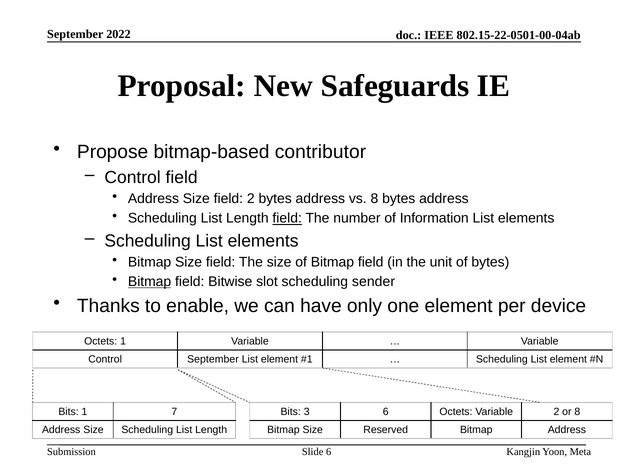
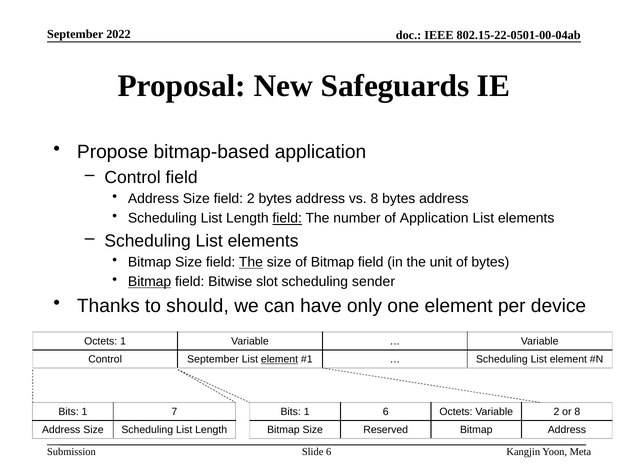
bitmap-based contributor: contributor -> application
of Information: Information -> Application
The at (251, 262) underline: none -> present
enable: enable -> should
element at (280, 359) underline: none -> present
3 at (307, 412): 3 -> 1
